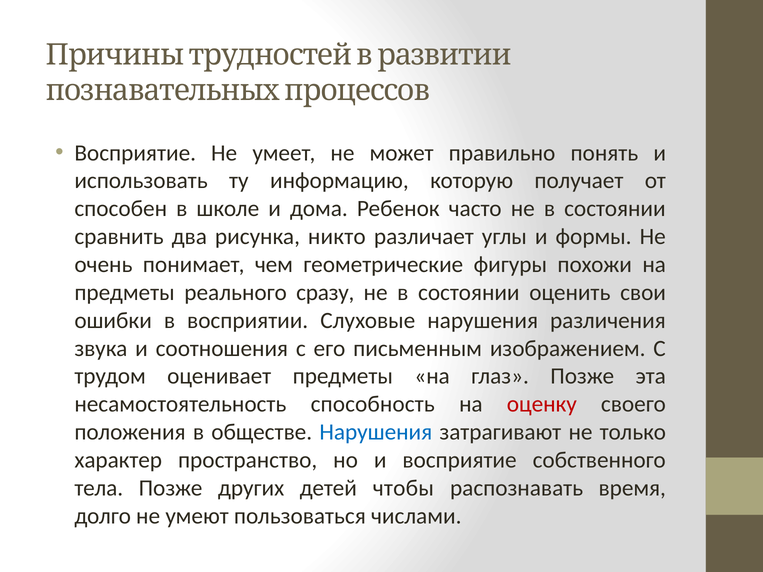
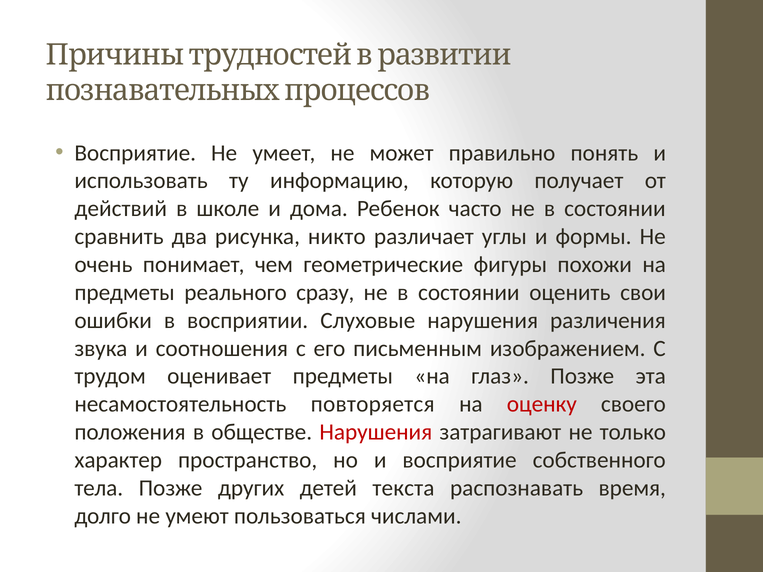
способен: способен -> действий
способность: способность -> повторяется
Нарушения at (376, 432) colour: blue -> red
чтобы: чтобы -> текста
